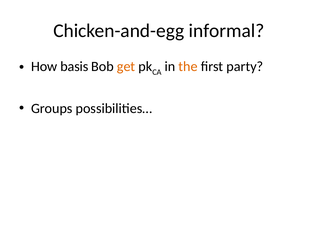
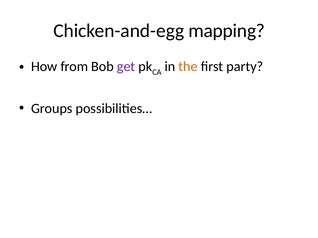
informal: informal -> mapping
basis: basis -> from
get colour: orange -> purple
